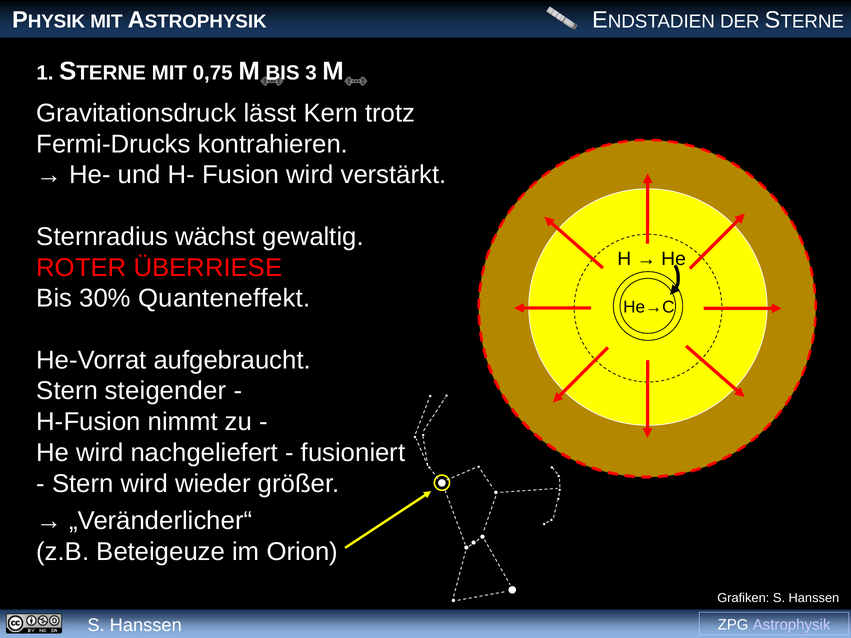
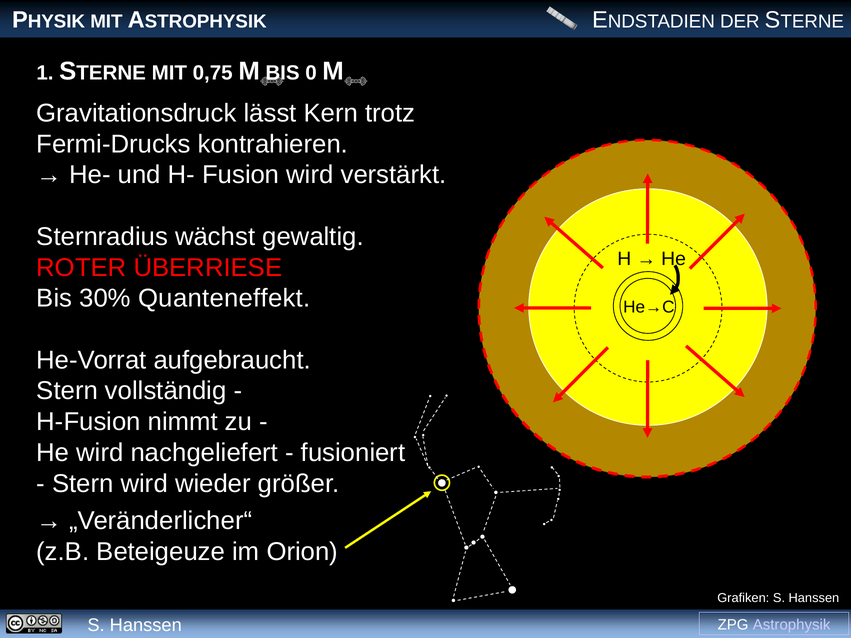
3: 3 -> 0
steigender: steigender -> vollständig
